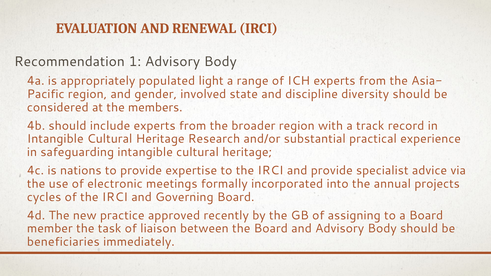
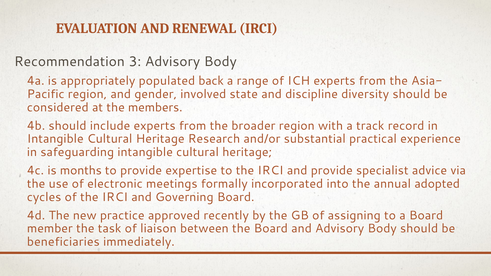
1: 1 -> 3
light: light -> back
nations: nations -> months
projects: projects -> adopted
